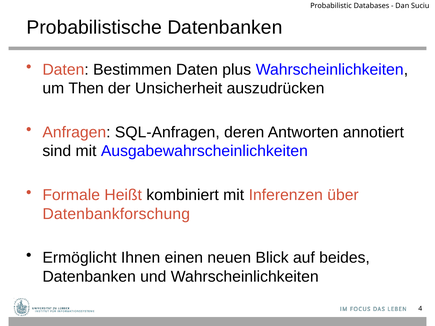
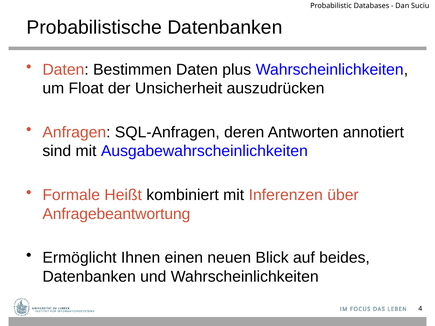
Then: Then -> Float
Datenbankforschung: Datenbankforschung -> Anfragebeantwortung
